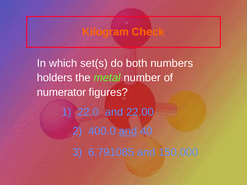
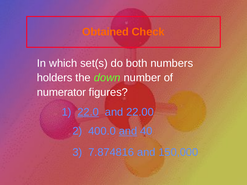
Kilogram: Kilogram -> Obtained
metal: metal -> down
22.0 underline: none -> present
6.791085: 6.791085 -> 7.874816
